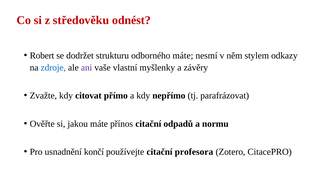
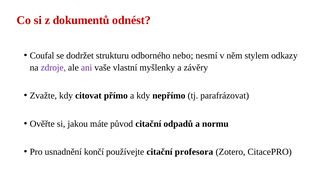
středověku: středověku -> dokumentů
Robert: Robert -> Coufal
odborného máte: máte -> nebo
zdroje colour: blue -> purple
přínos: přínos -> původ
